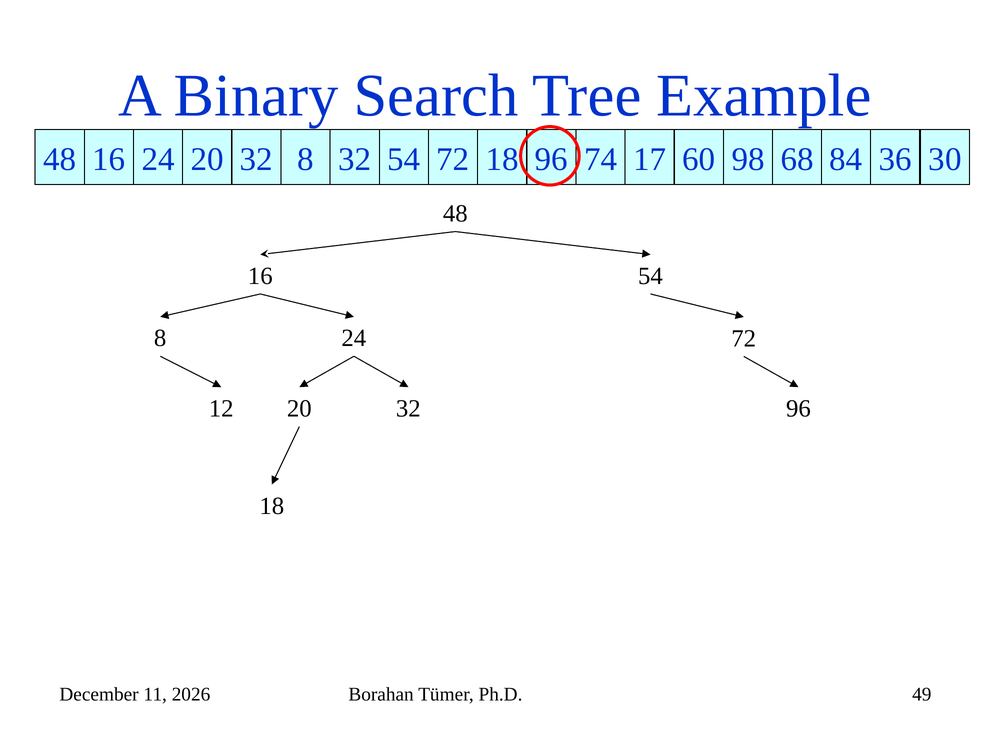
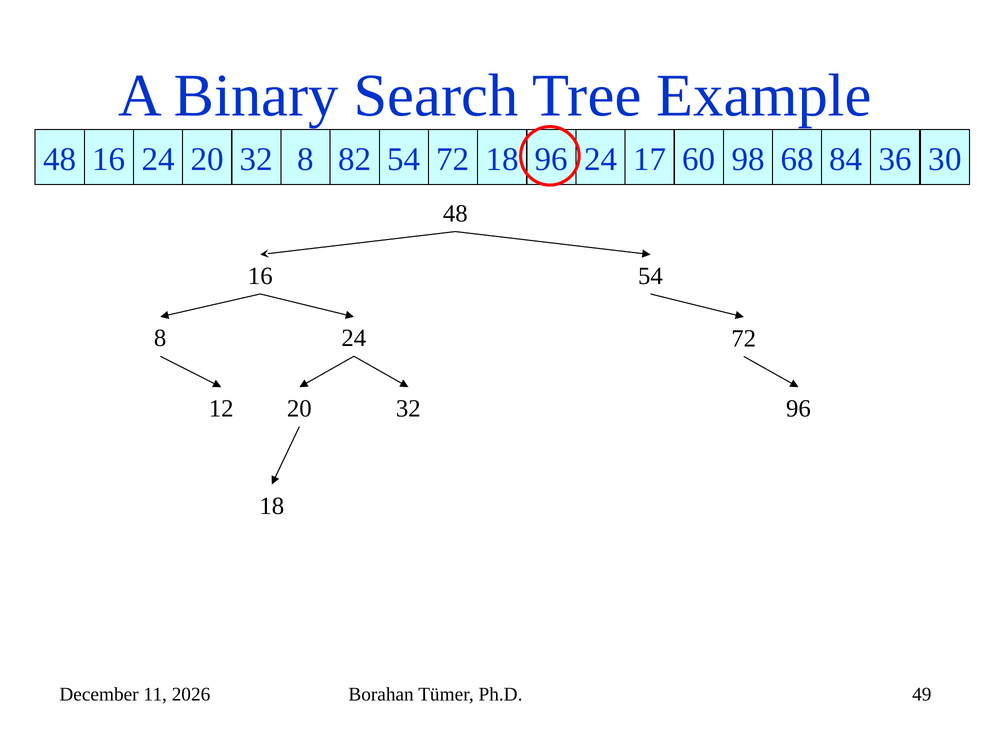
8 32: 32 -> 82
96 74: 74 -> 24
